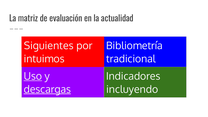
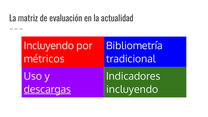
Siguientes at (49, 46): Siguientes -> Incluyendo
intuimos: intuimos -> métricos
Uso underline: present -> none
